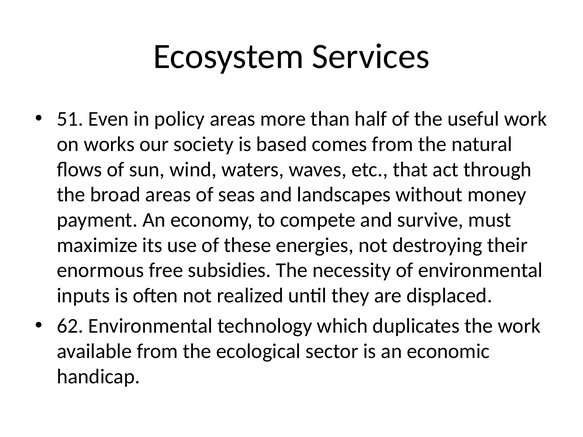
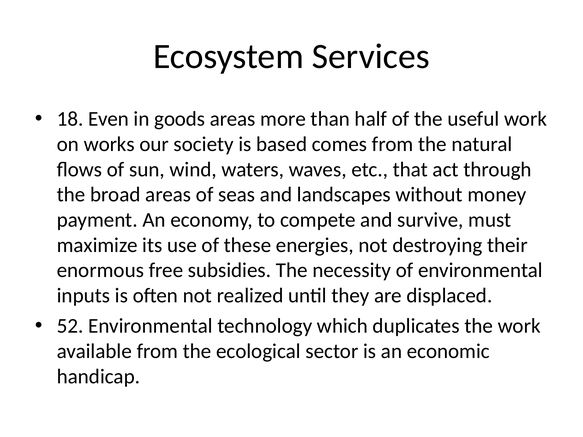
51: 51 -> 18
policy: policy -> goods
62: 62 -> 52
